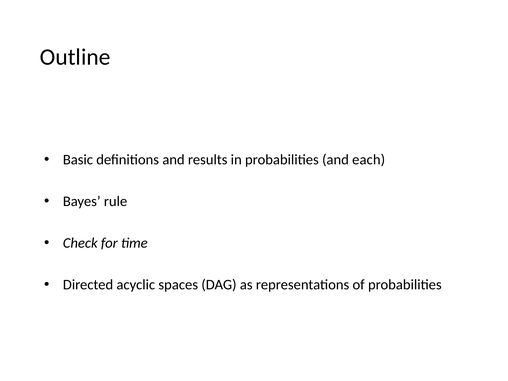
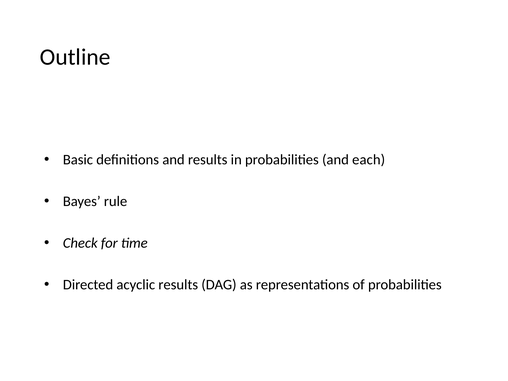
acyclic spaces: spaces -> results
